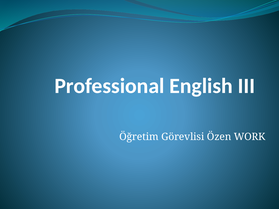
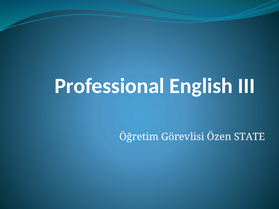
WORK: WORK -> STATE
